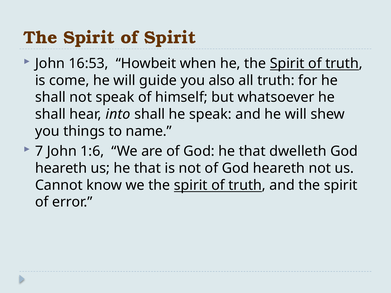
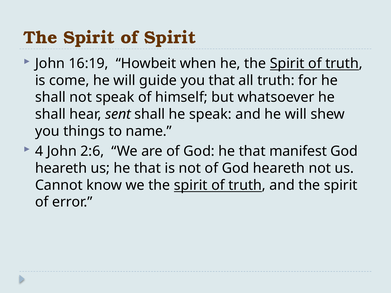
16:53: 16:53 -> 16:19
you also: also -> that
into: into -> sent
7: 7 -> 4
1:6: 1:6 -> 2:6
dwelleth: dwelleth -> manifest
